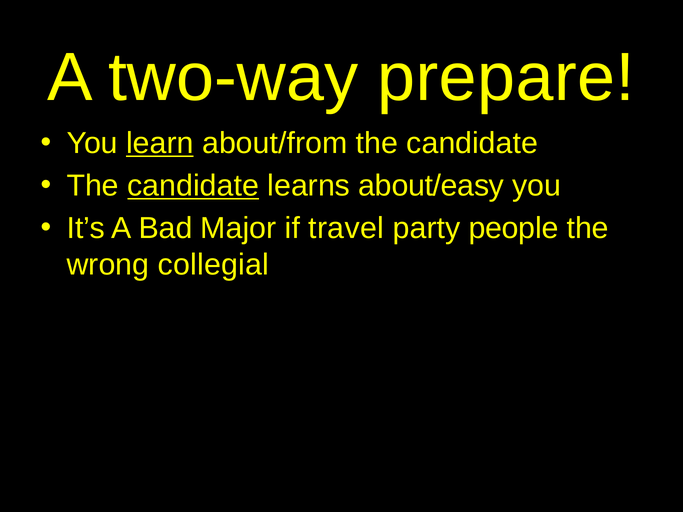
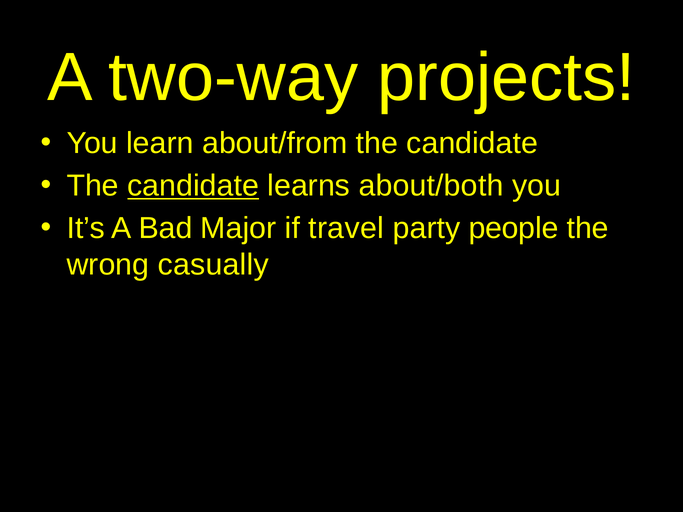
prepare: prepare -> projects
learn underline: present -> none
about/easy: about/easy -> about/both
collegial: collegial -> casually
